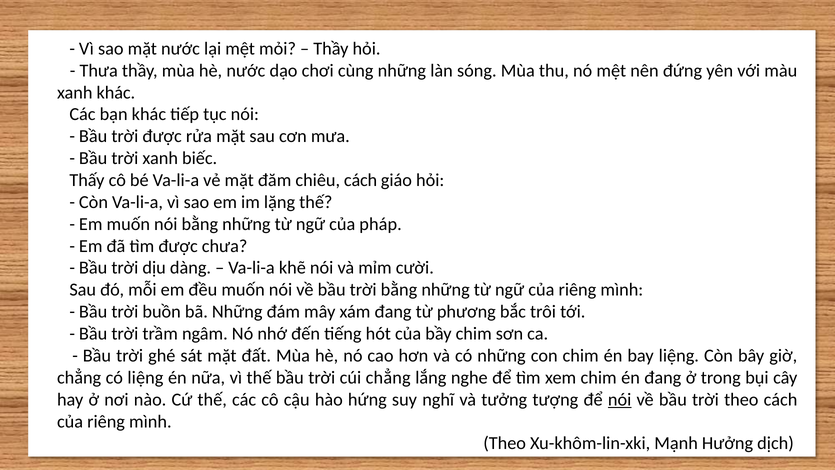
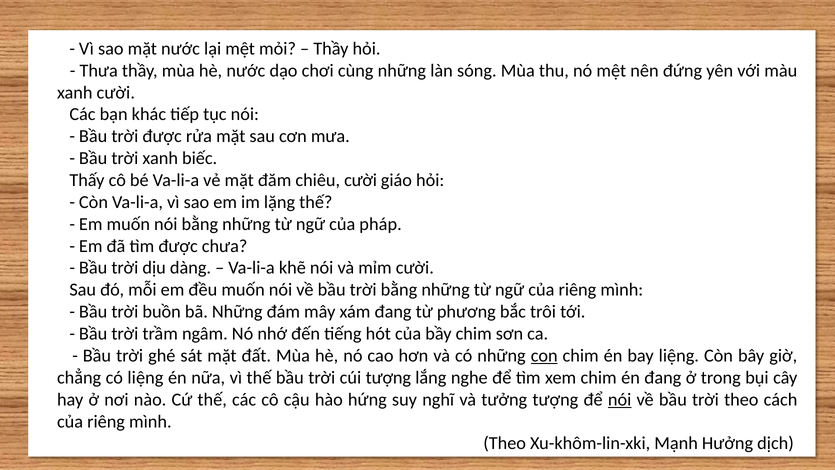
xanh khác: khác -> cười
chiêu cách: cách -> cười
con underline: none -> present
cúi chẳng: chẳng -> tượng
